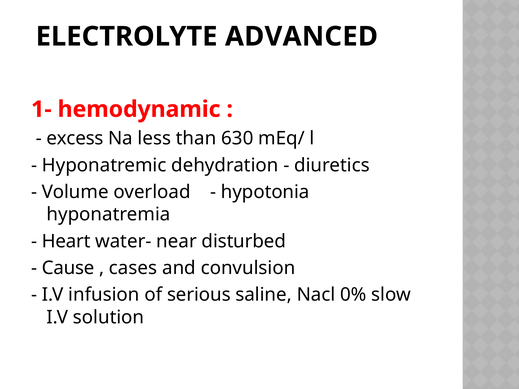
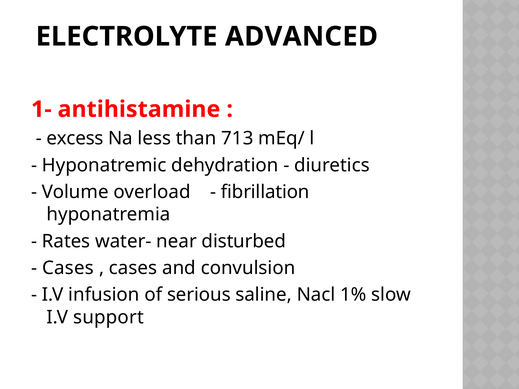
hemodynamic: hemodynamic -> antihistamine
630: 630 -> 713
hypotonia: hypotonia -> fibrillation
Heart: Heart -> Rates
Cause at (68, 268): Cause -> Cases
0%: 0% -> 1%
solution: solution -> support
